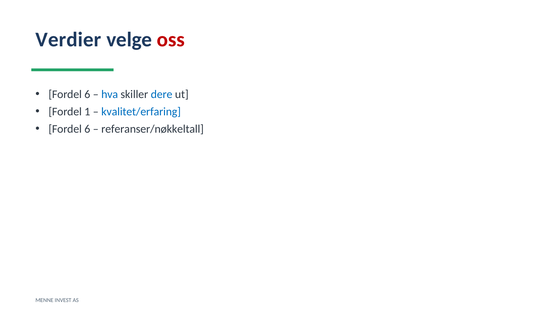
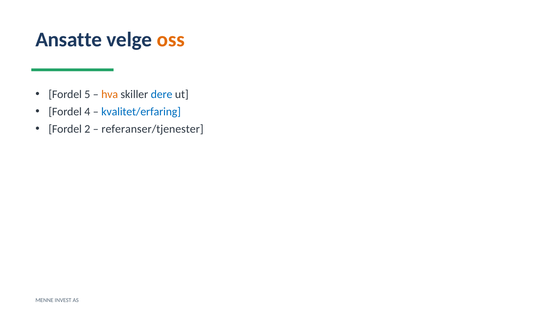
Verdier: Verdier -> Ansatte
oss colour: red -> orange
6 at (87, 94): 6 -> 5
hva colour: blue -> orange
1: 1 -> 4
6 at (87, 129): 6 -> 2
referanser/nøkkeltall: referanser/nøkkeltall -> referanser/tjenester
